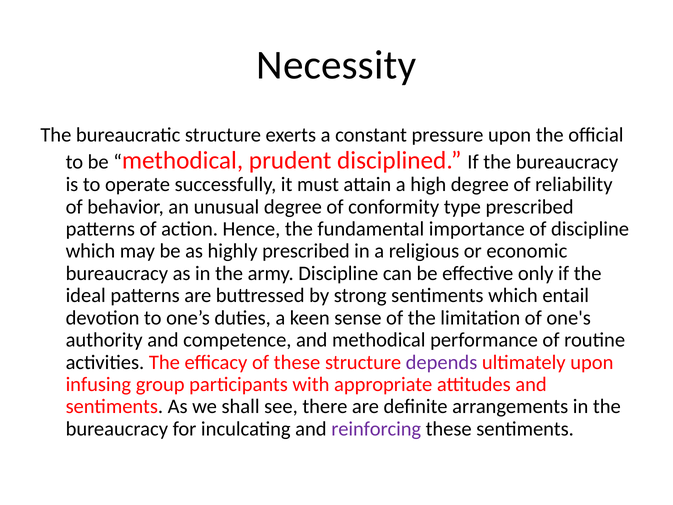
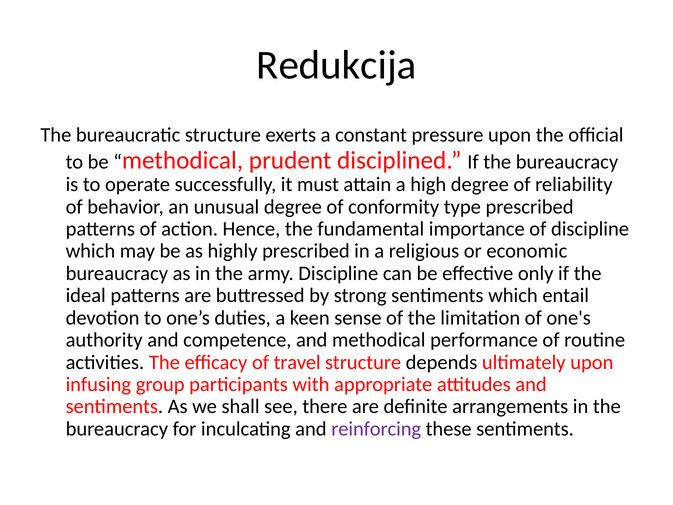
Necessity: Necessity -> Redukcija
of these: these -> travel
depends colour: purple -> black
